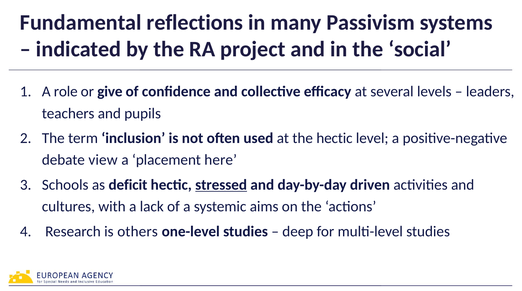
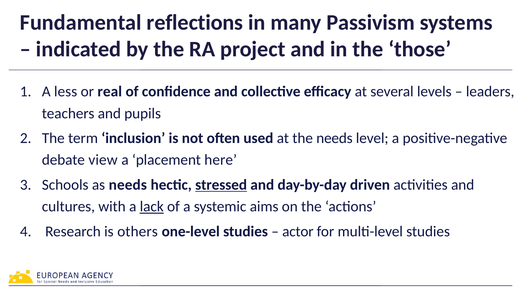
social: social -> those
role: role -> less
give: give -> real
the hectic: hectic -> needs
as deficit: deficit -> needs
lack underline: none -> present
deep: deep -> actor
